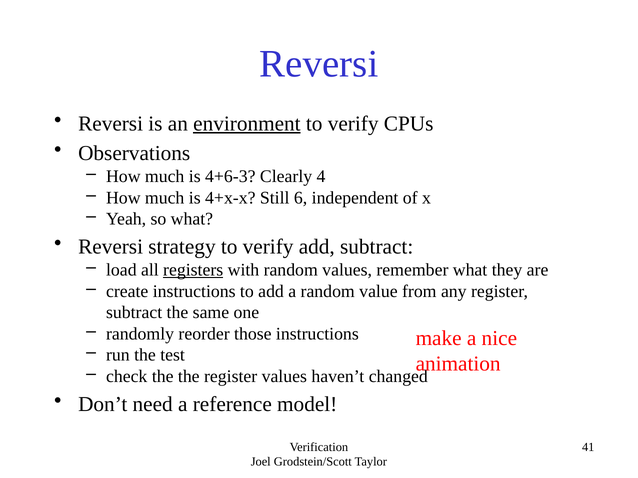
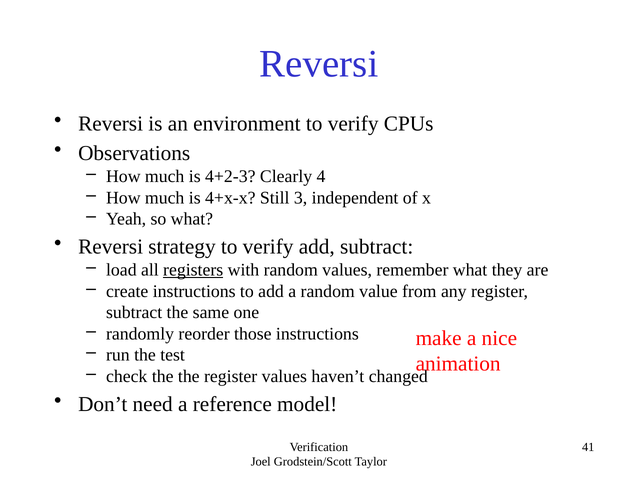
environment underline: present -> none
4+6-3: 4+6-3 -> 4+2-3
6: 6 -> 3
